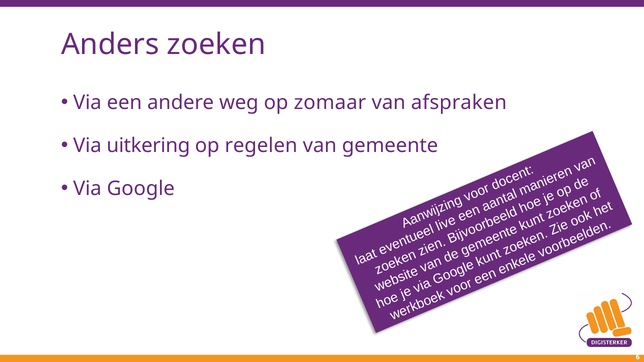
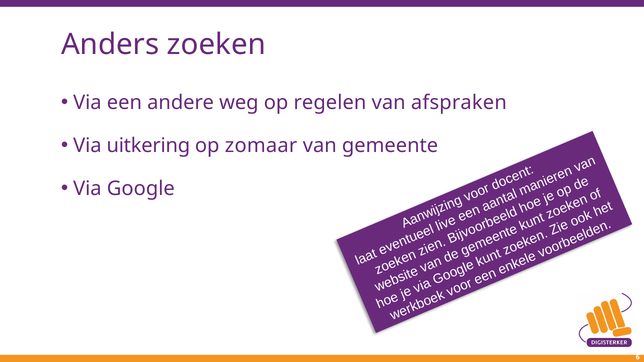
zomaar: zomaar -> regelen
regelen: regelen -> zomaar
